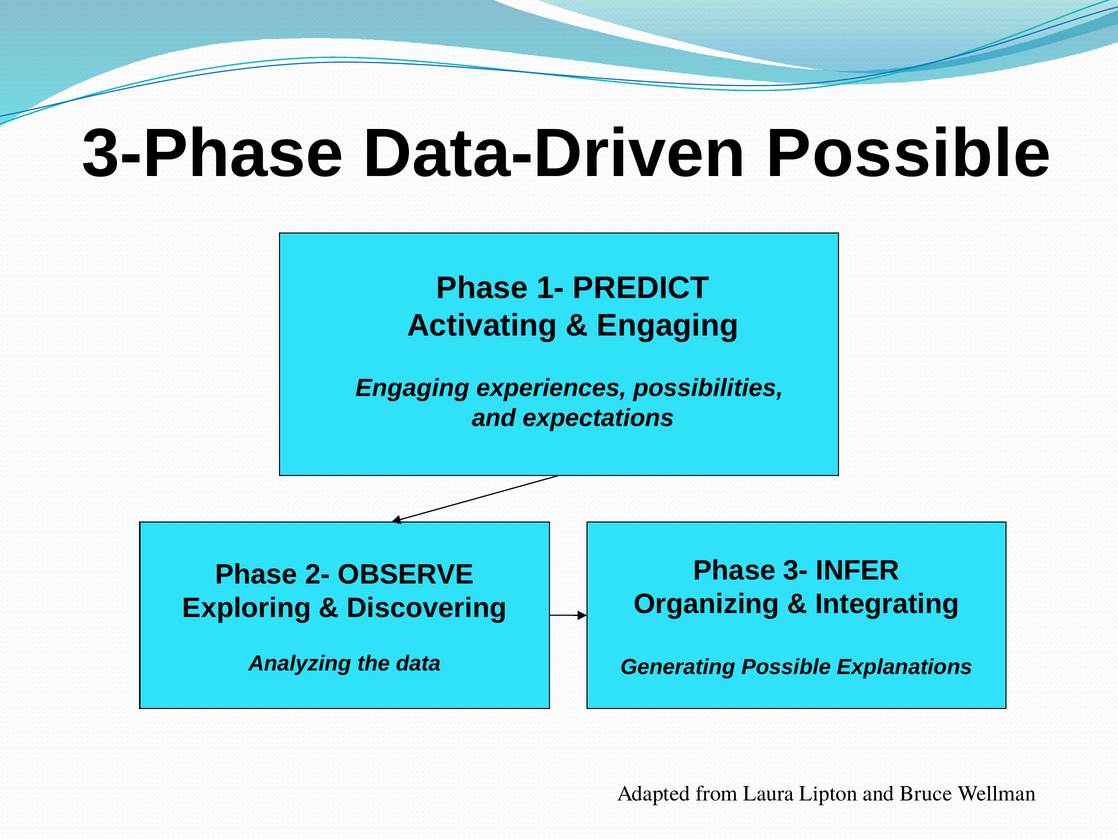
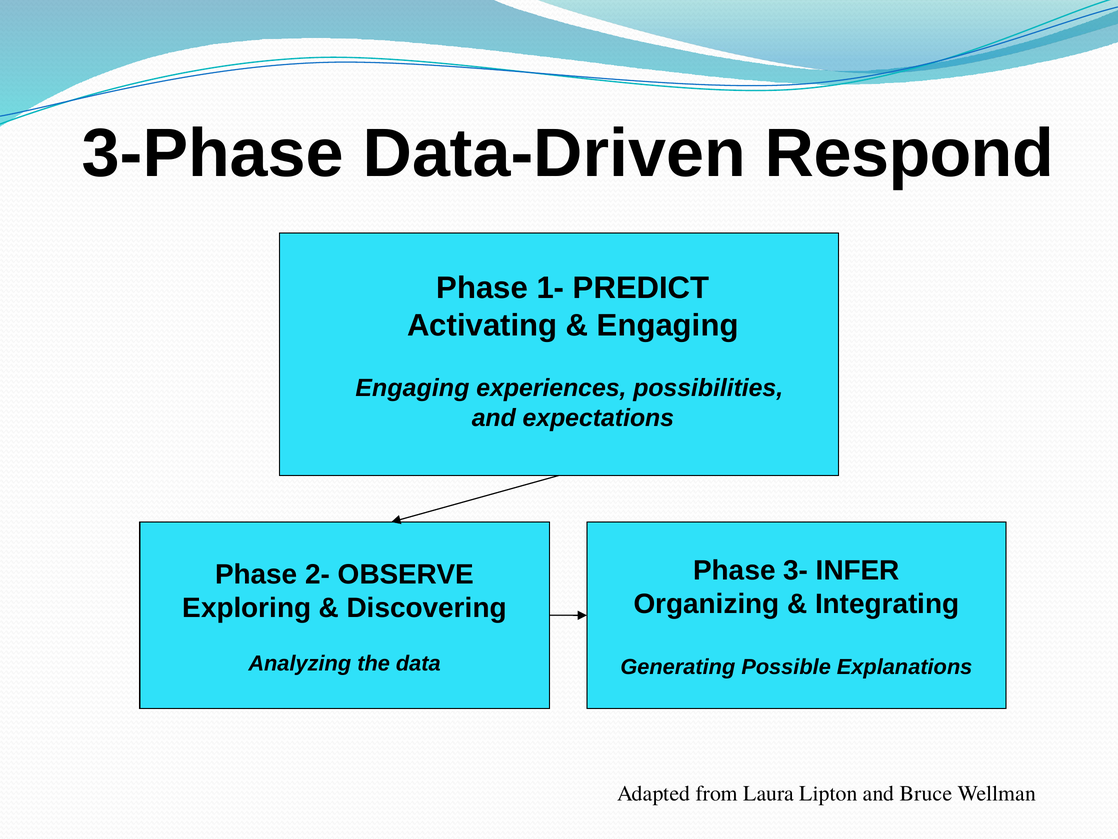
Data-Driven Possible: Possible -> Respond
